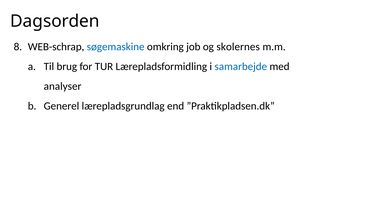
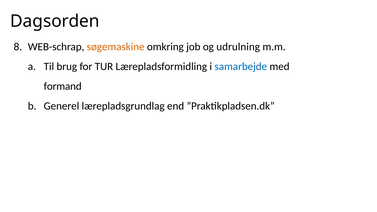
søgemaskine colour: blue -> orange
skolernes: skolernes -> udrulning
analyser: analyser -> formand
